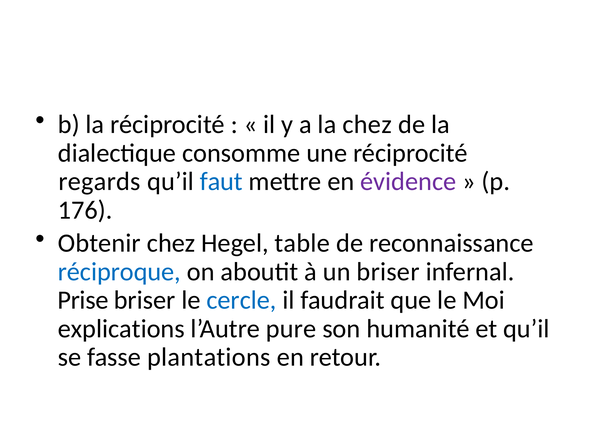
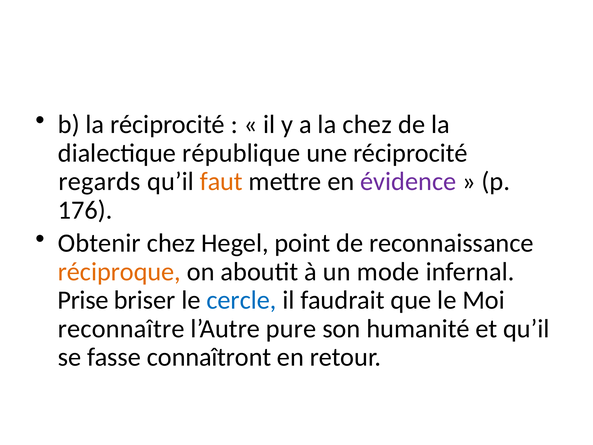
consomme: consomme -> république
faut colour: blue -> orange
table: table -> point
réciproque colour: blue -> orange
un briser: briser -> mode
explications: explications -> reconnaître
plantations: plantations -> connaîtront
